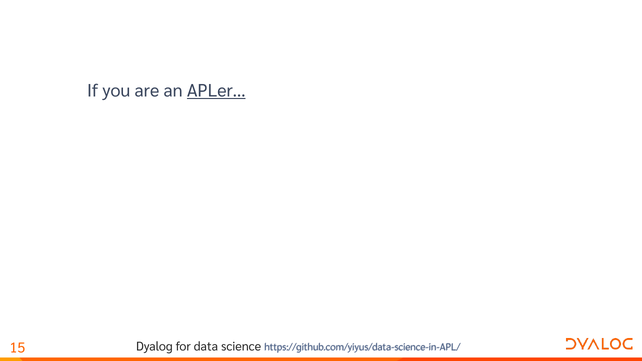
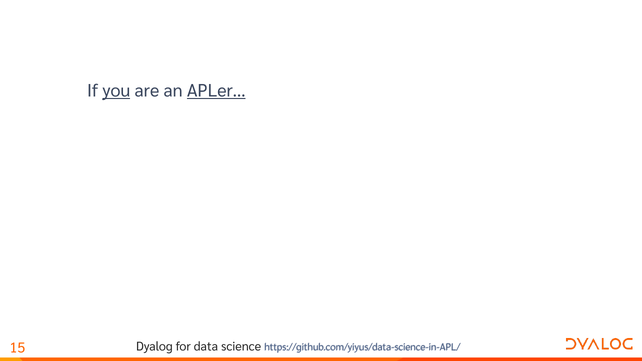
you underline: none -> present
